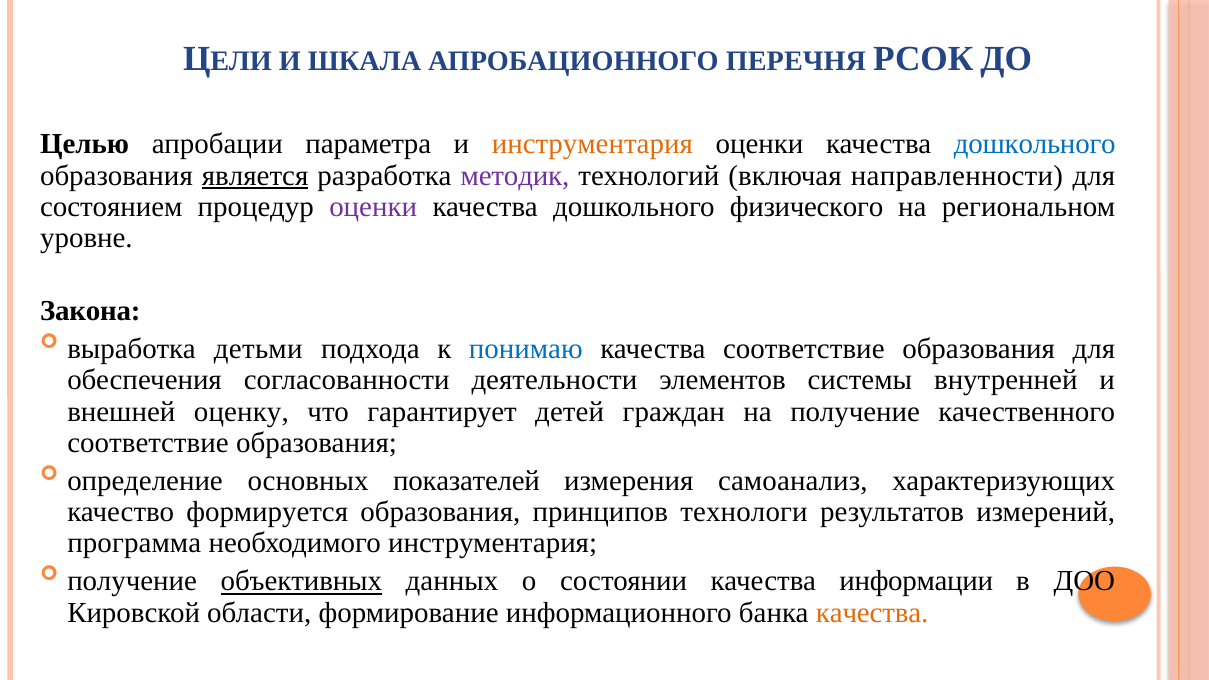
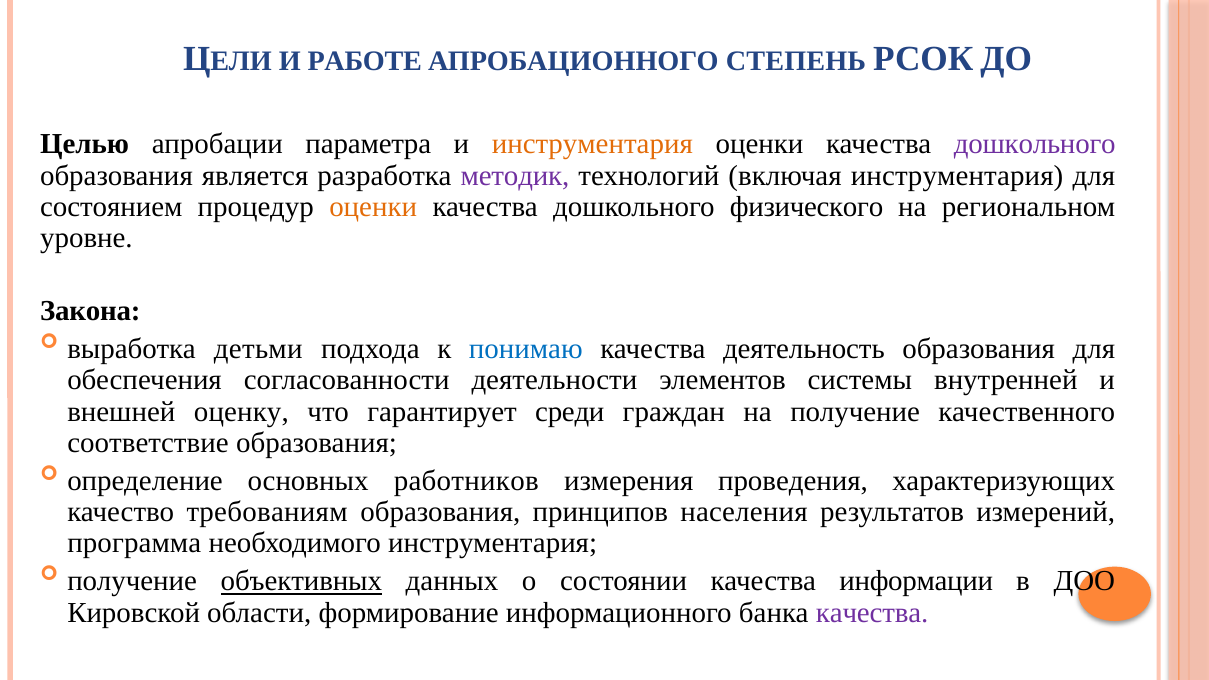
ШКАЛА: ШКАЛА -> РАБОТЕ
ПЕРЕЧНЯ: ПЕРЕЧНЯ -> СТЕПЕНЬ
дошкольного at (1035, 144) colour: blue -> purple
является underline: present -> none
включая направленности: направленности -> инструментария
оценки at (373, 207) colour: purple -> orange
качества соответствие: соответствие -> деятельность
детей: детей -> среди
показателей: показателей -> работников
самоанализ: самоанализ -> проведения
формируется: формируется -> требованиям
технологи: технологи -> населения
качества at (872, 613) colour: orange -> purple
